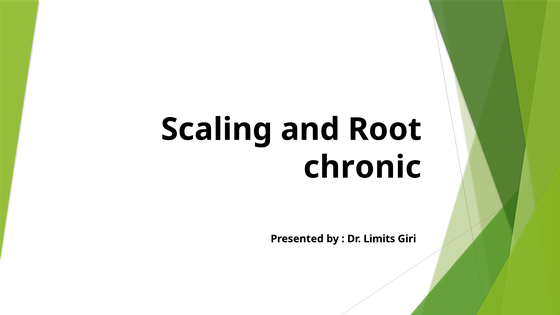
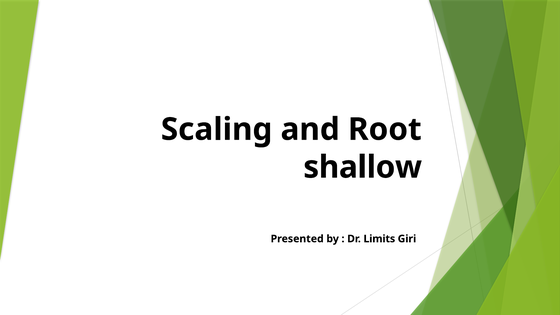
chronic: chronic -> shallow
